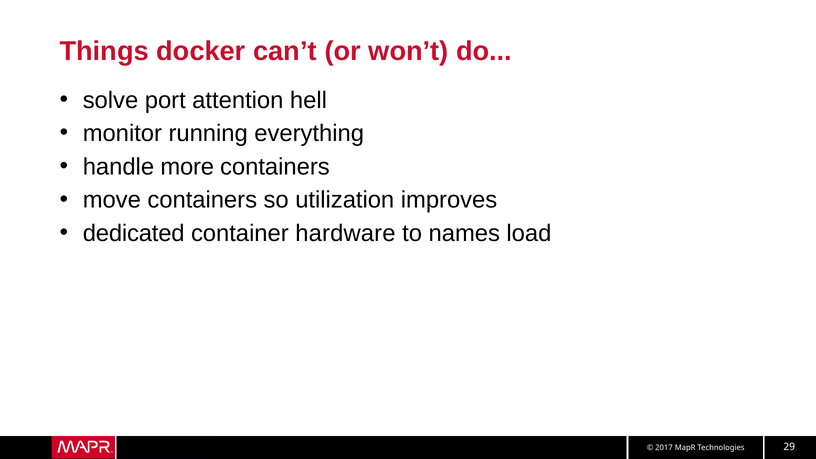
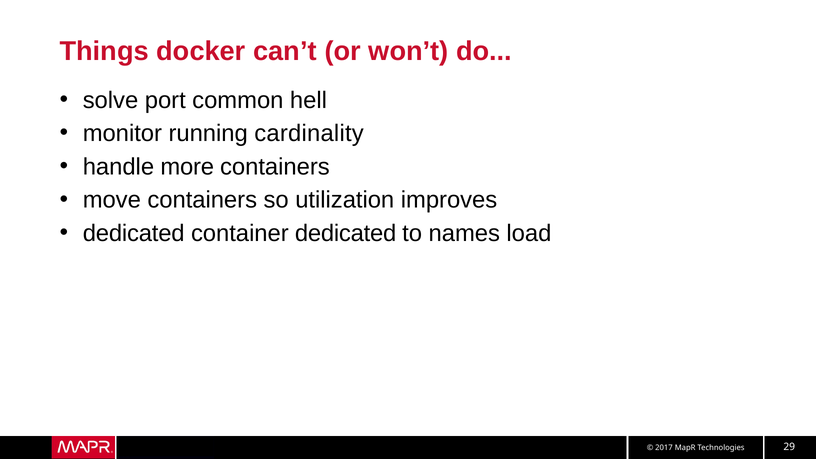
attention: attention -> common
everything: everything -> cardinality
container hardware: hardware -> dedicated
